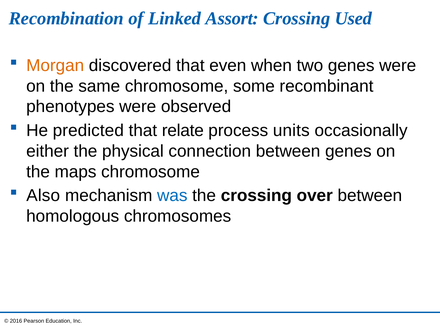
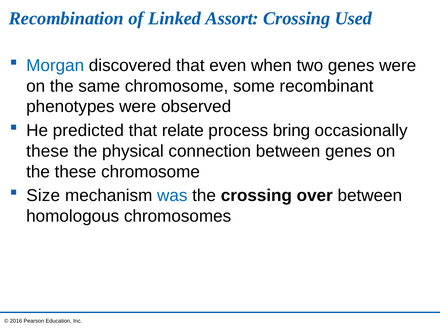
Morgan colour: orange -> blue
units: units -> bring
either at (48, 151): either -> these
the maps: maps -> these
Also: Also -> Size
